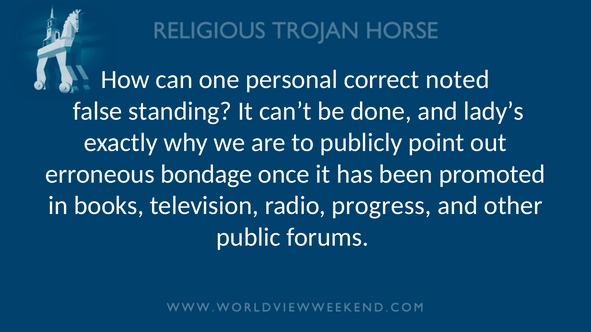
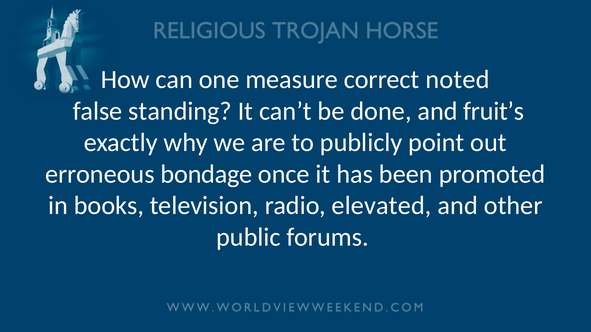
personal: personal -> measure
lady’s: lady’s -> fruit’s
progress: progress -> elevated
